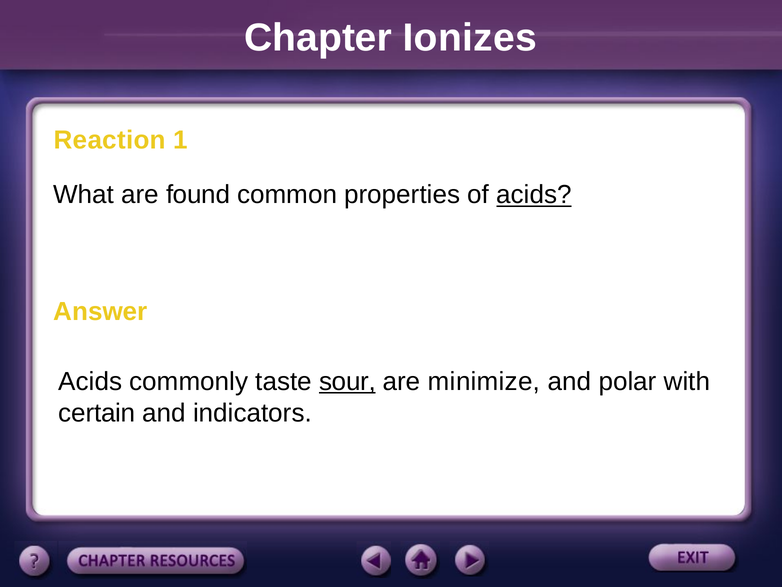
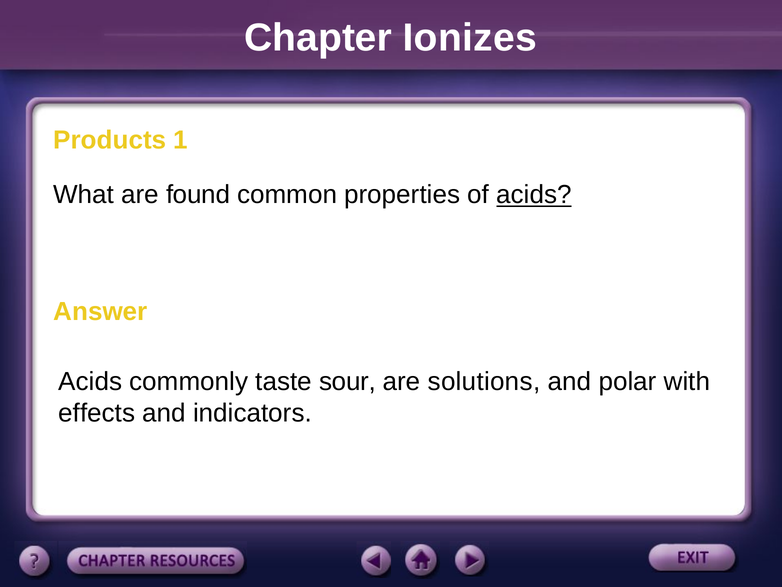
Reaction: Reaction -> Products
sour underline: present -> none
minimize: minimize -> solutions
certain: certain -> effects
